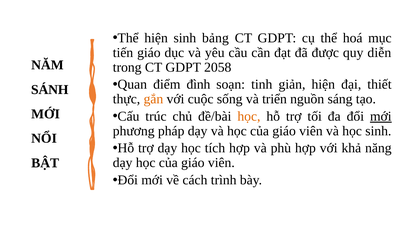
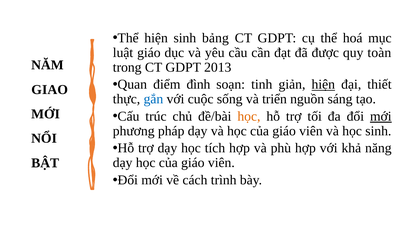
tiến: tiến -> luật
diễn: diễn -> toàn
2058: 2058 -> 2013
hiện at (323, 85) underline: none -> present
SÁNH: SÁNH -> GIAO
gắn colour: orange -> blue
